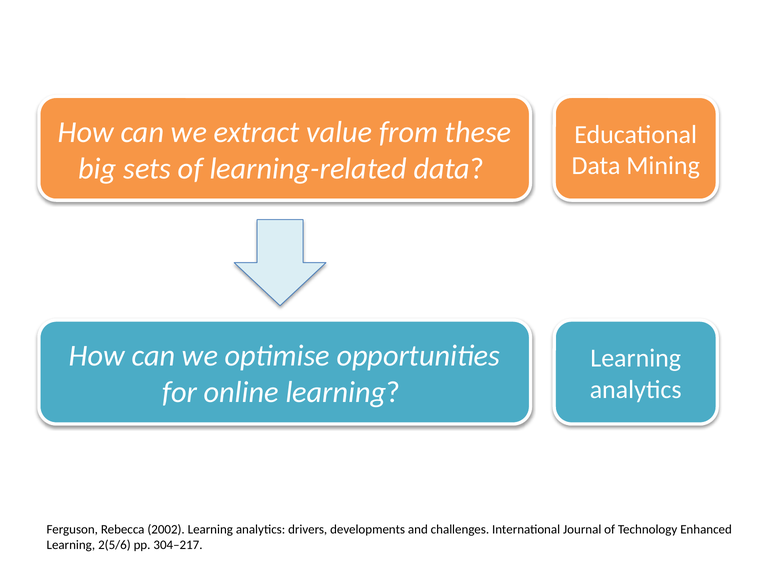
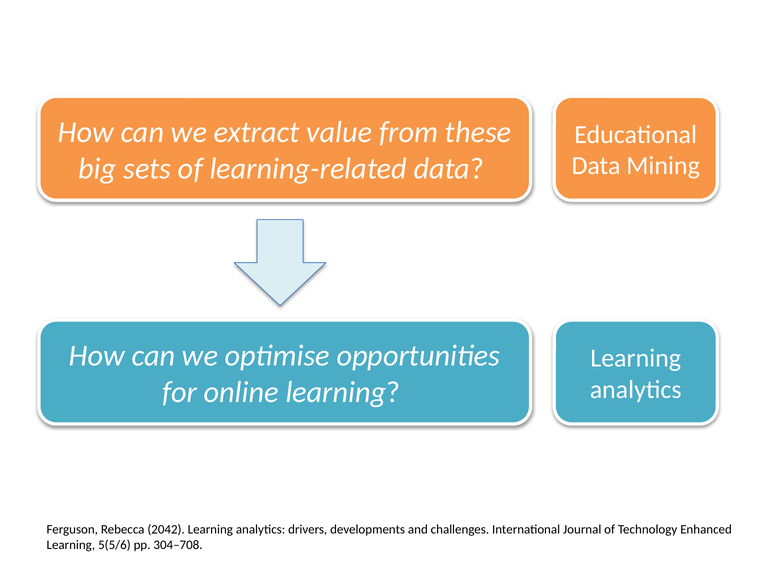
2002: 2002 -> 2042
2(5/6: 2(5/6 -> 5(5/6
304–217: 304–217 -> 304–708
